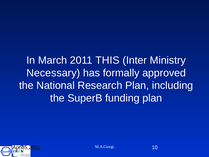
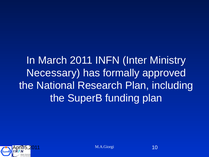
THIS: THIS -> INFN
